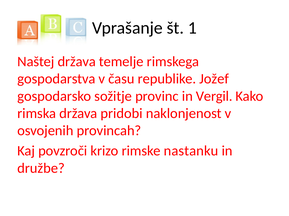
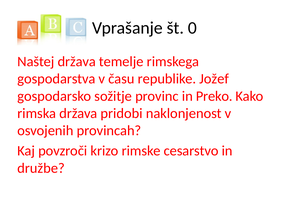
1: 1 -> 0
Vergil: Vergil -> Preko
nastanku: nastanku -> cesarstvo
